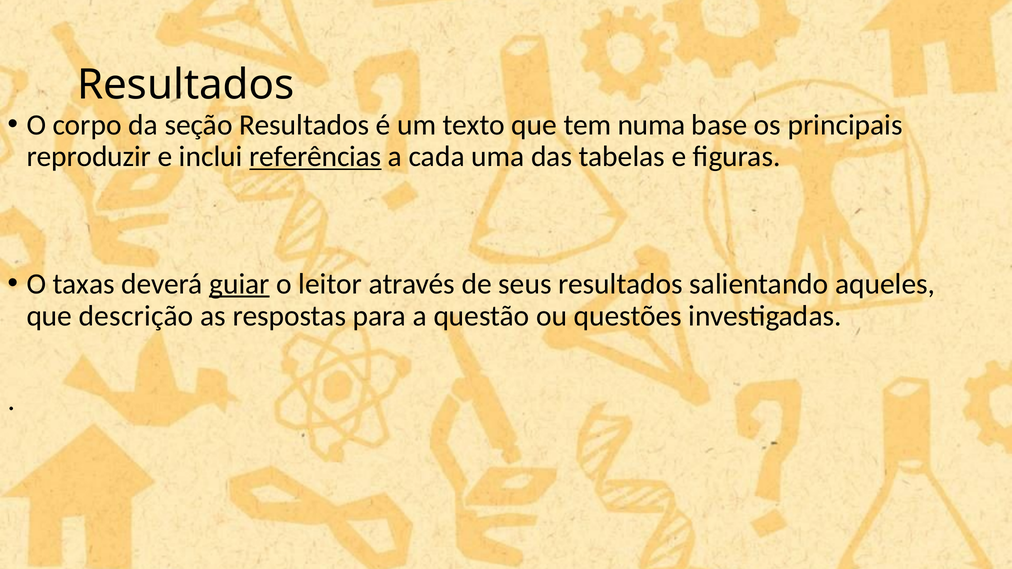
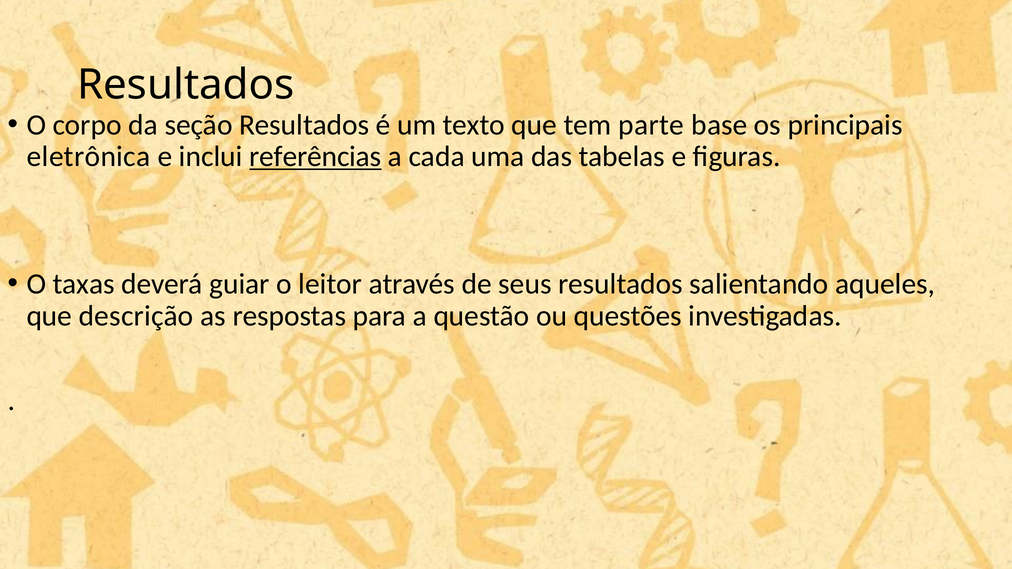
numa: numa -> parte
reproduzir: reproduzir -> eletrônica
guiar underline: present -> none
